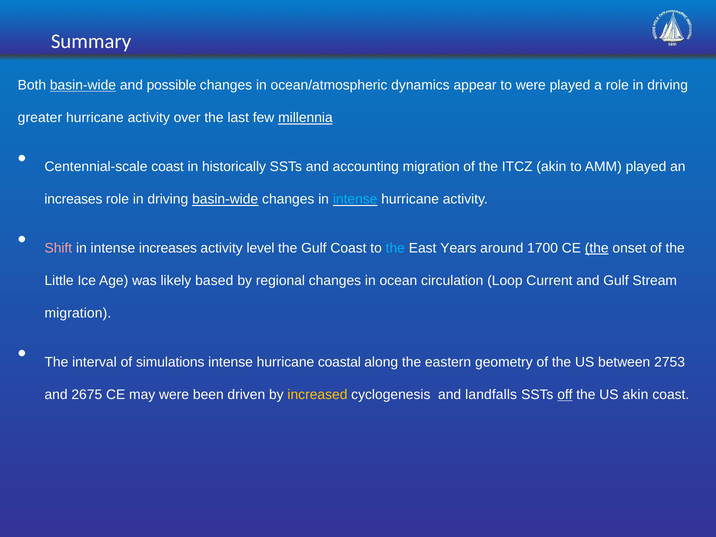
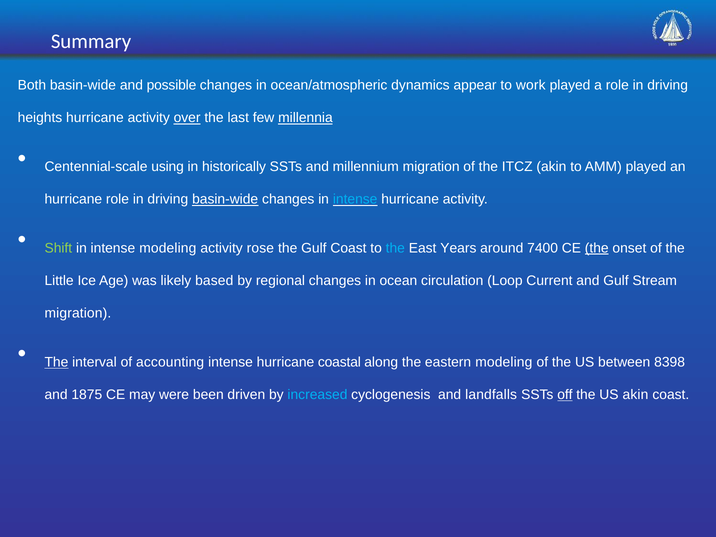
basin-wide at (83, 85) underline: present -> none
to were: were -> work
greater: greater -> heights
over underline: none -> present
Centennial-scale coast: coast -> using
accounting: accounting -> millennium
increases at (73, 199): increases -> hurricane
Shift colour: pink -> light green
intense increases: increases -> modeling
level: level -> rose
1700: 1700 -> 7400
The at (56, 362) underline: none -> present
simulations: simulations -> accounting
eastern geometry: geometry -> modeling
2753: 2753 -> 8398
2675: 2675 -> 1875
increased colour: yellow -> light blue
